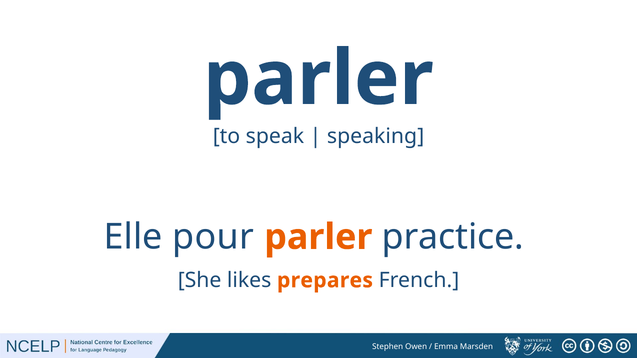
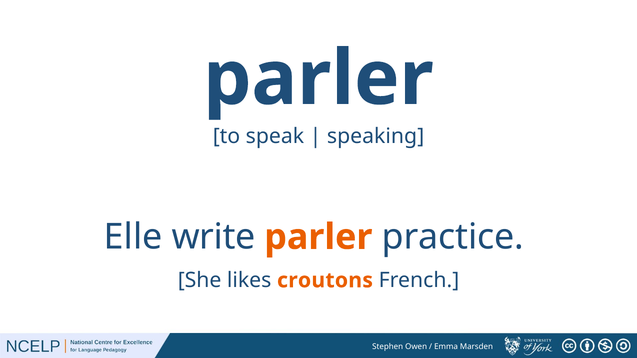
pour: pour -> write
prepares: prepares -> croutons
